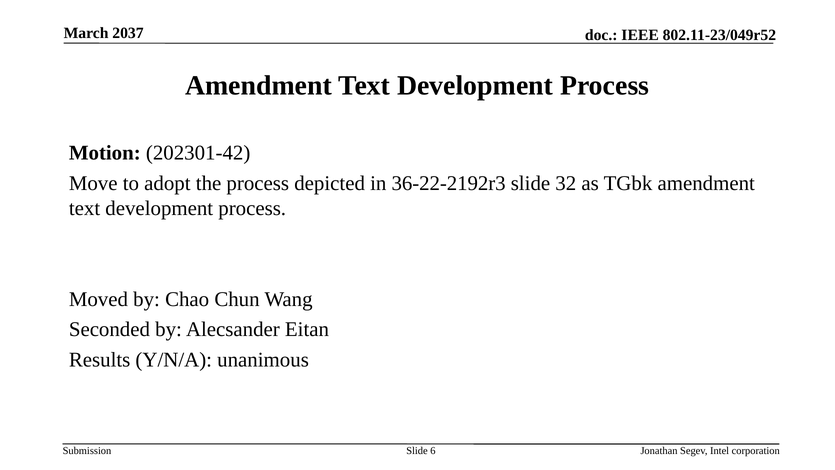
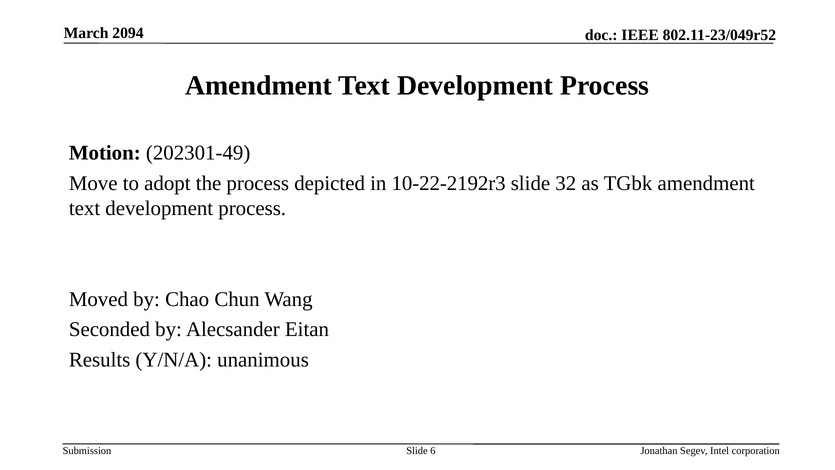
2037: 2037 -> 2094
202301-42: 202301-42 -> 202301-49
36-22-2192r3: 36-22-2192r3 -> 10-22-2192r3
